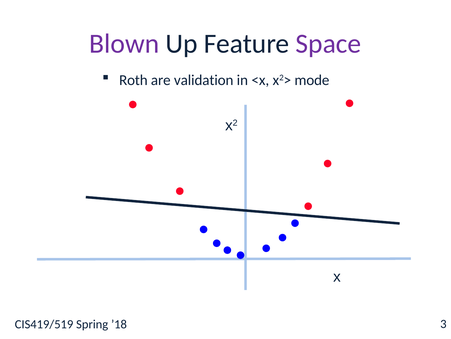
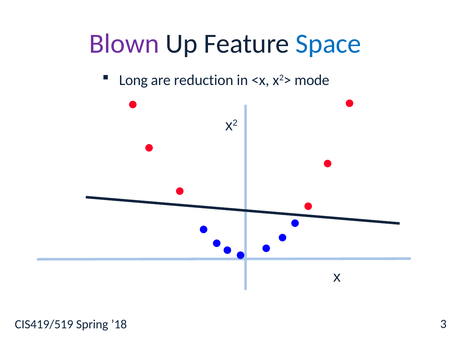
Space colour: purple -> blue
Roth: Roth -> Long
validation: validation -> reduction
